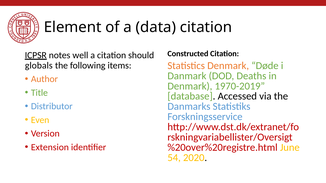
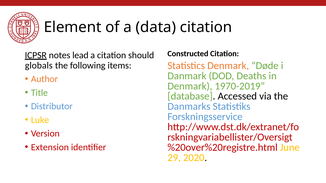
well: well -> lead
Even: Even -> Luke
54: 54 -> 29
